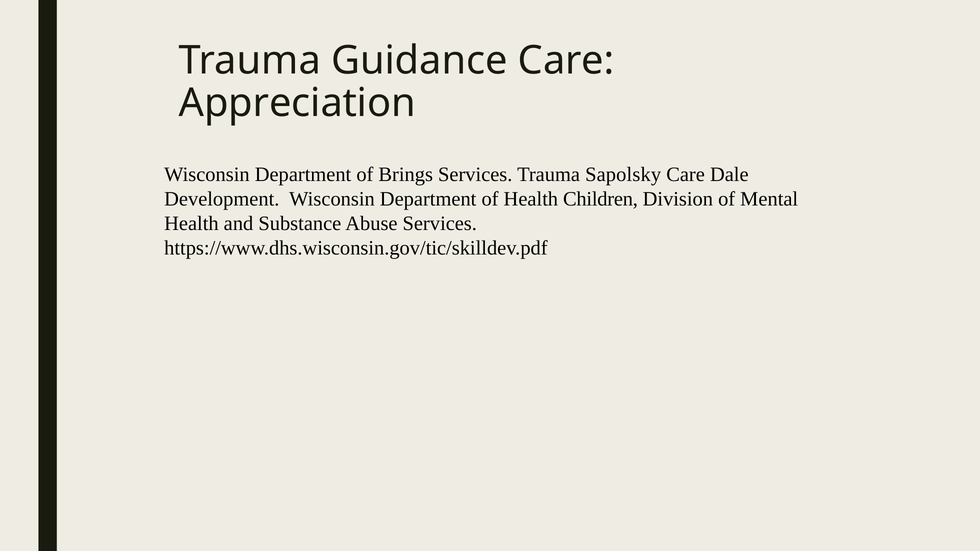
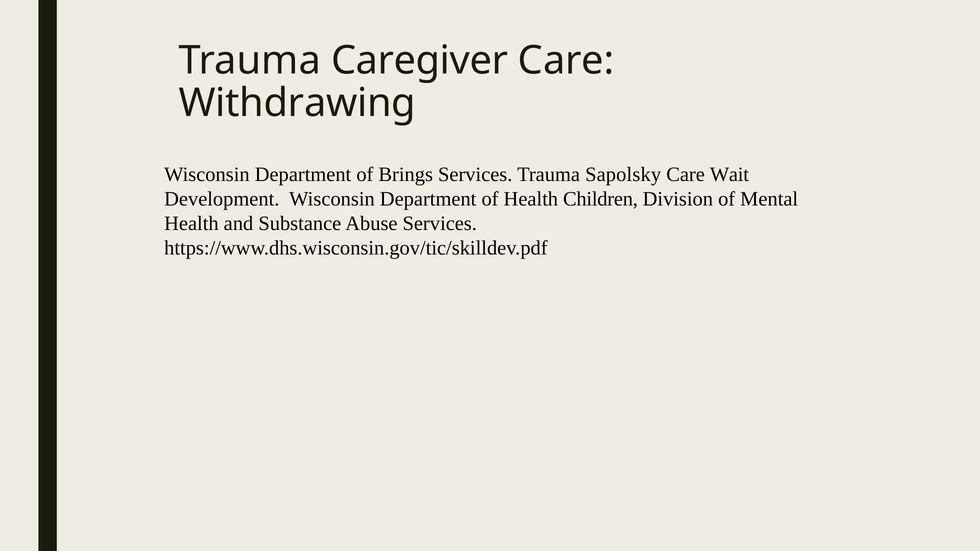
Guidance: Guidance -> Caregiver
Appreciation: Appreciation -> Withdrawing
Dale: Dale -> Wait
